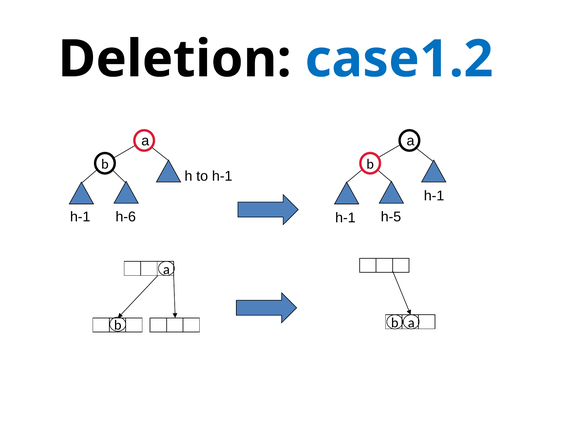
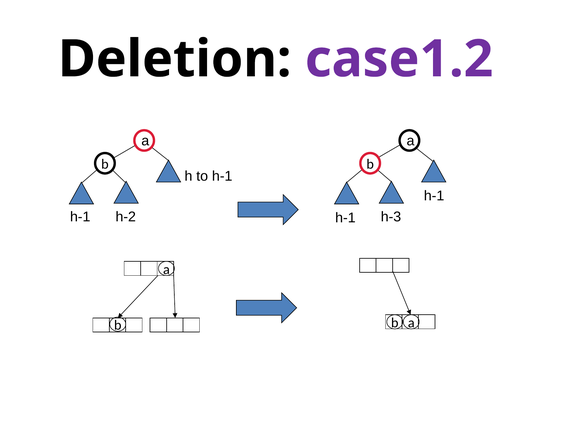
case1.2 colour: blue -> purple
h-6: h-6 -> h-2
h-5: h-5 -> h-3
